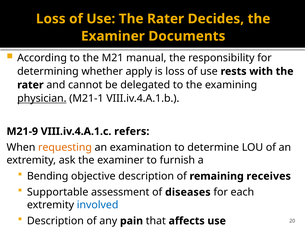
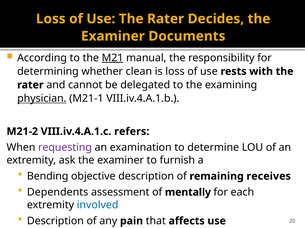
M21 underline: none -> present
apply: apply -> clean
M21-9: M21-9 -> M21-2
requesting colour: orange -> purple
Supportable: Supportable -> Dependents
diseases: diseases -> mentally
